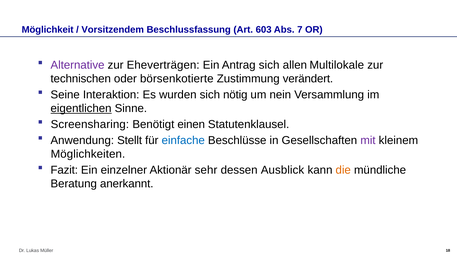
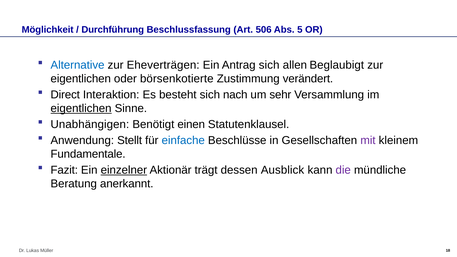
Vorsitzendem: Vorsitzendem -> Durchführung
603: 603 -> 506
7: 7 -> 5
Alternative colour: purple -> blue
Multilokale: Multilokale -> Beglaubigt
technischen at (81, 79): technischen -> eigentlichen
Seine: Seine -> Direct
wurden: wurden -> besteht
nötig: nötig -> nach
nein: nein -> sehr
Screensharing: Screensharing -> Unabhängigen
Möglichkeiten: Möglichkeiten -> Fundamentale
einzelner underline: none -> present
sehr: sehr -> trägt
die colour: orange -> purple
